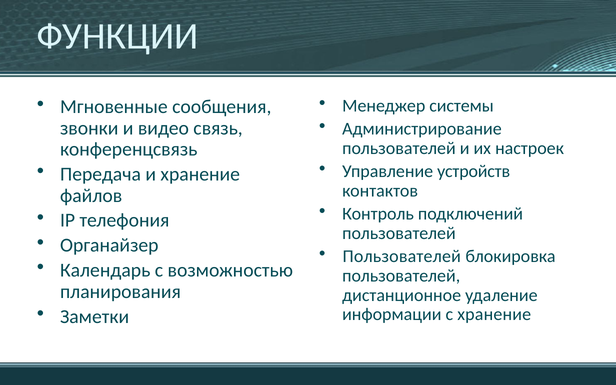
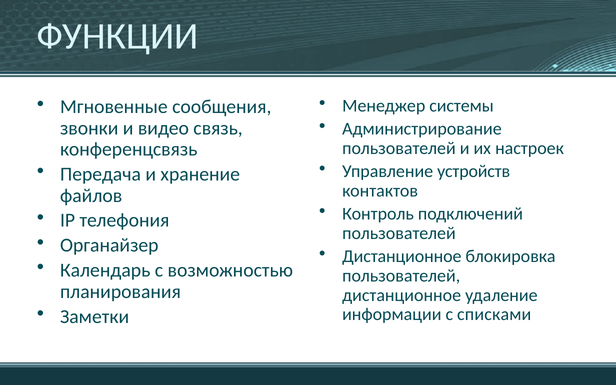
Пользователей at (402, 256): Пользователей -> Дистанционное
с хранение: хранение -> списками
